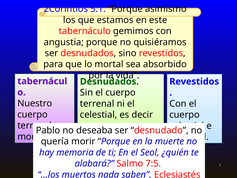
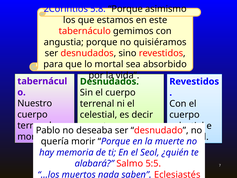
5:1: 5:1 -> 5:8
7:5: 7:5 -> 5:5
